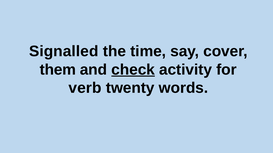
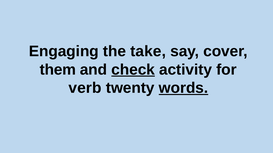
Signalled: Signalled -> Engaging
time: time -> take
words underline: none -> present
